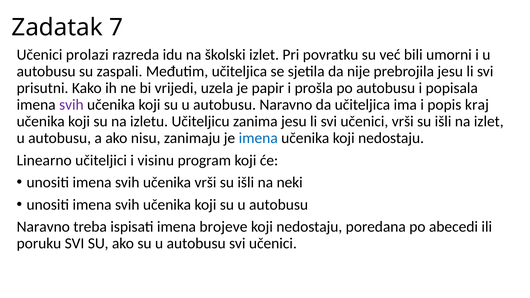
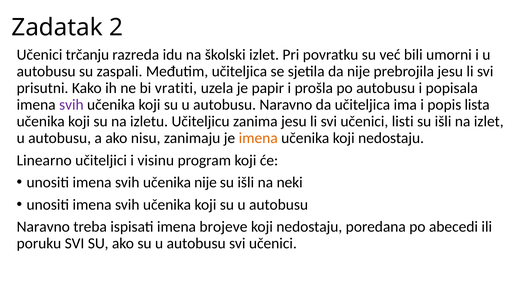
7: 7 -> 2
prolazi: prolazi -> trčanju
vrijedi: vrijedi -> vratiti
kraj: kraj -> lista
učenici vrši: vrši -> listi
imena at (258, 138) colour: blue -> orange
učenika vrši: vrši -> nije
